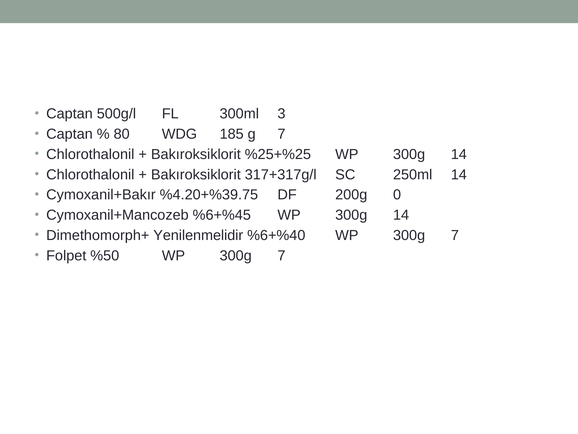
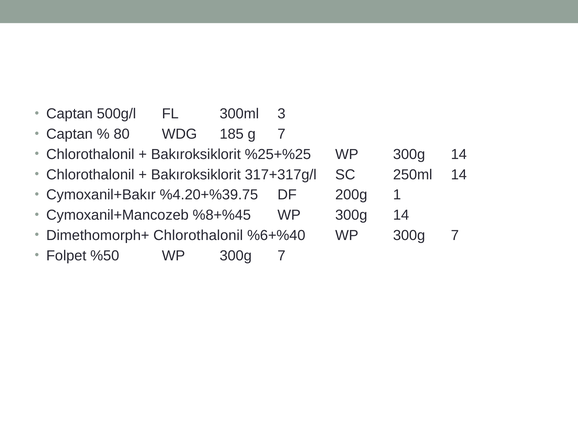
0: 0 -> 1
%6+%45: %6+%45 -> %8+%45
Dimethomorph+ Yenilenmelidir: Yenilenmelidir -> Chlorothalonil
